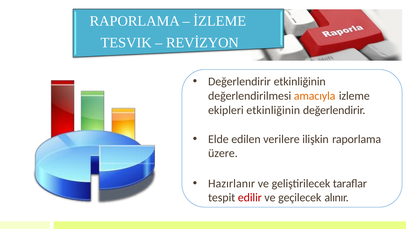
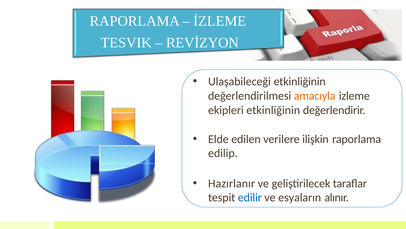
Değerlendirir at (239, 81): Değerlendirir -> Ulaşabileceği
üzere: üzere -> edilip
edilir colour: red -> blue
geçilecek: geçilecek -> esyaların
